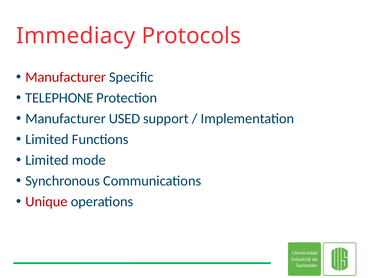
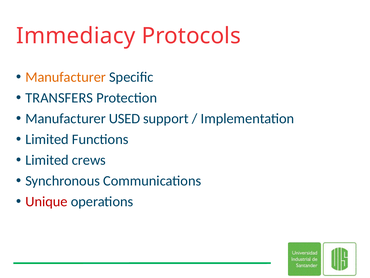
Manufacturer at (66, 77) colour: red -> orange
TELEPHONE: TELEPHONE -> TRANSFERS
mode: mode -> crews
